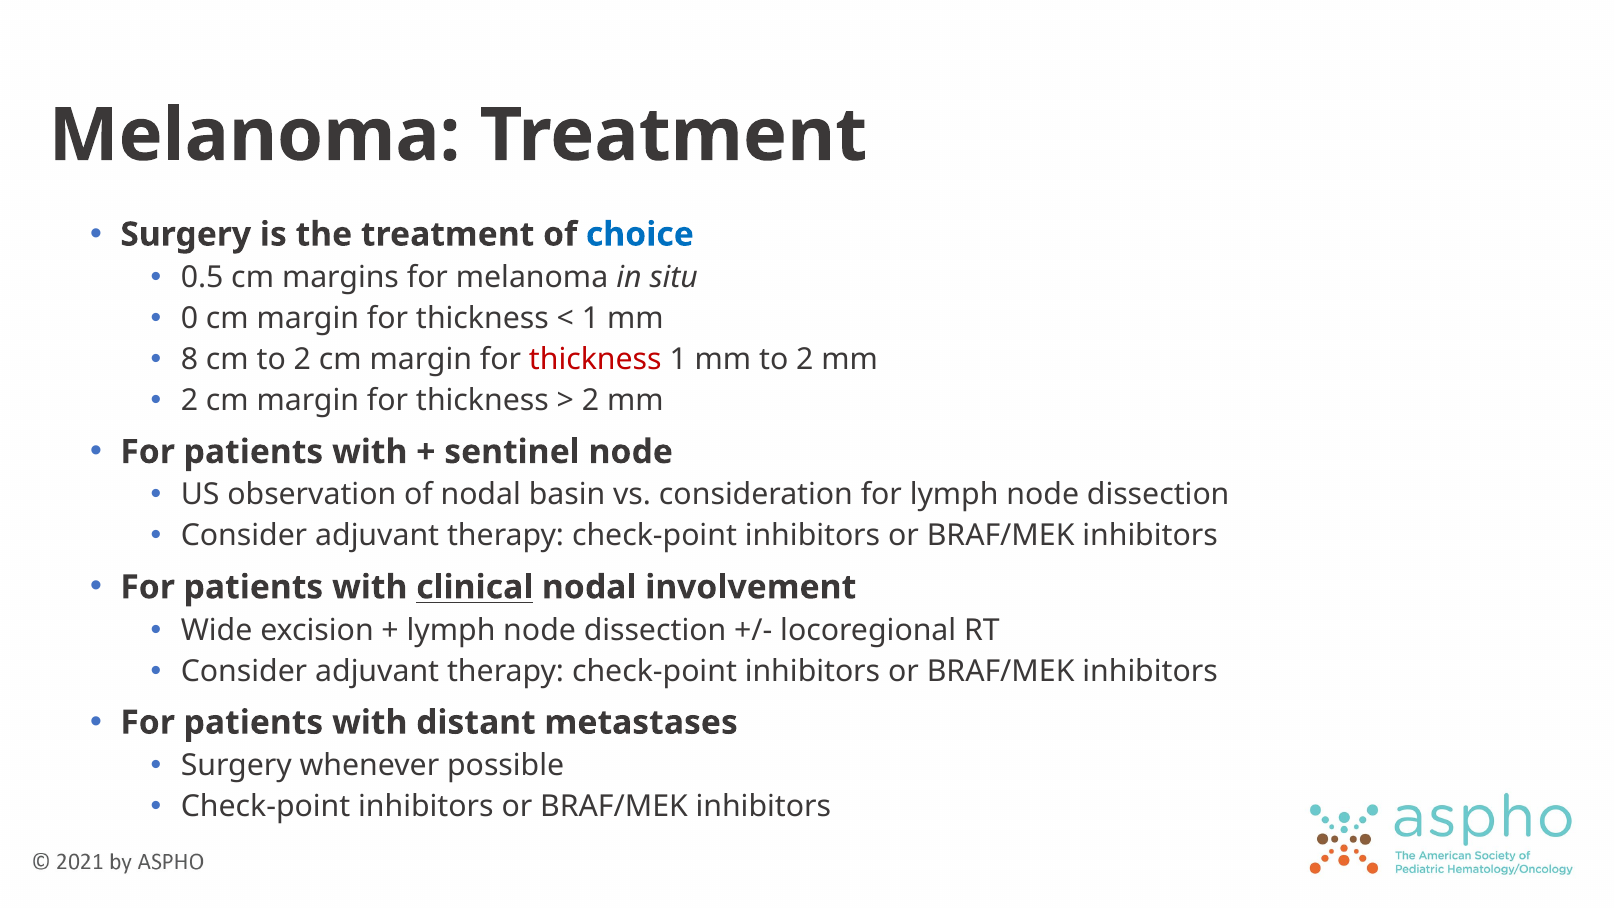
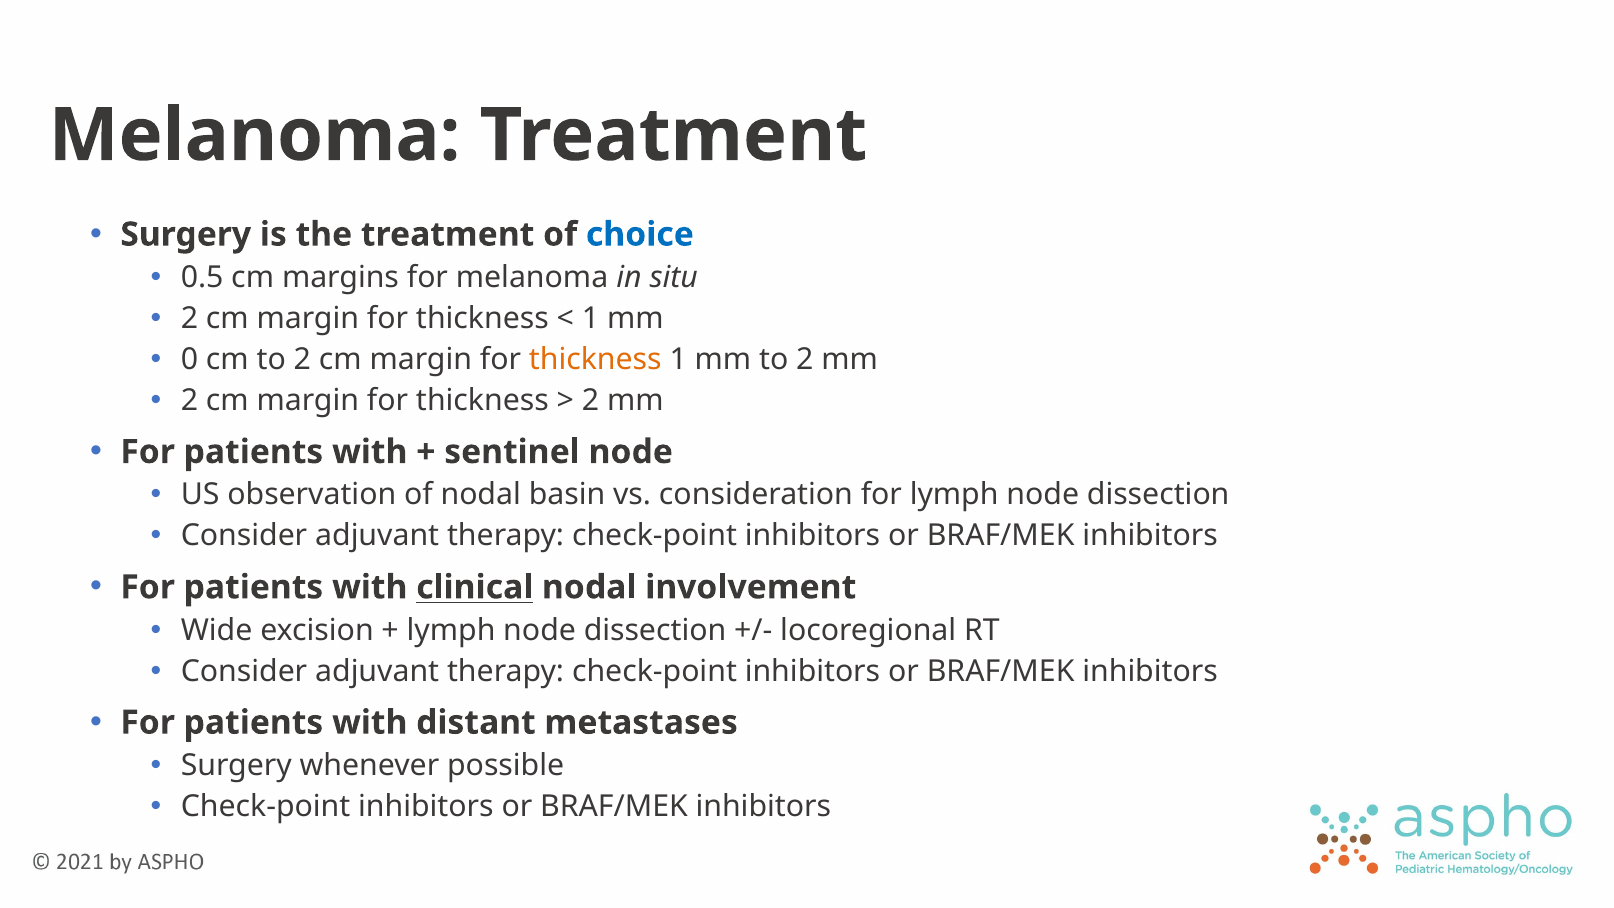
0 at (190, 318): 0 -> 2
8: 8 -> 0
thickness at (595, 359) colour: red -> orange
